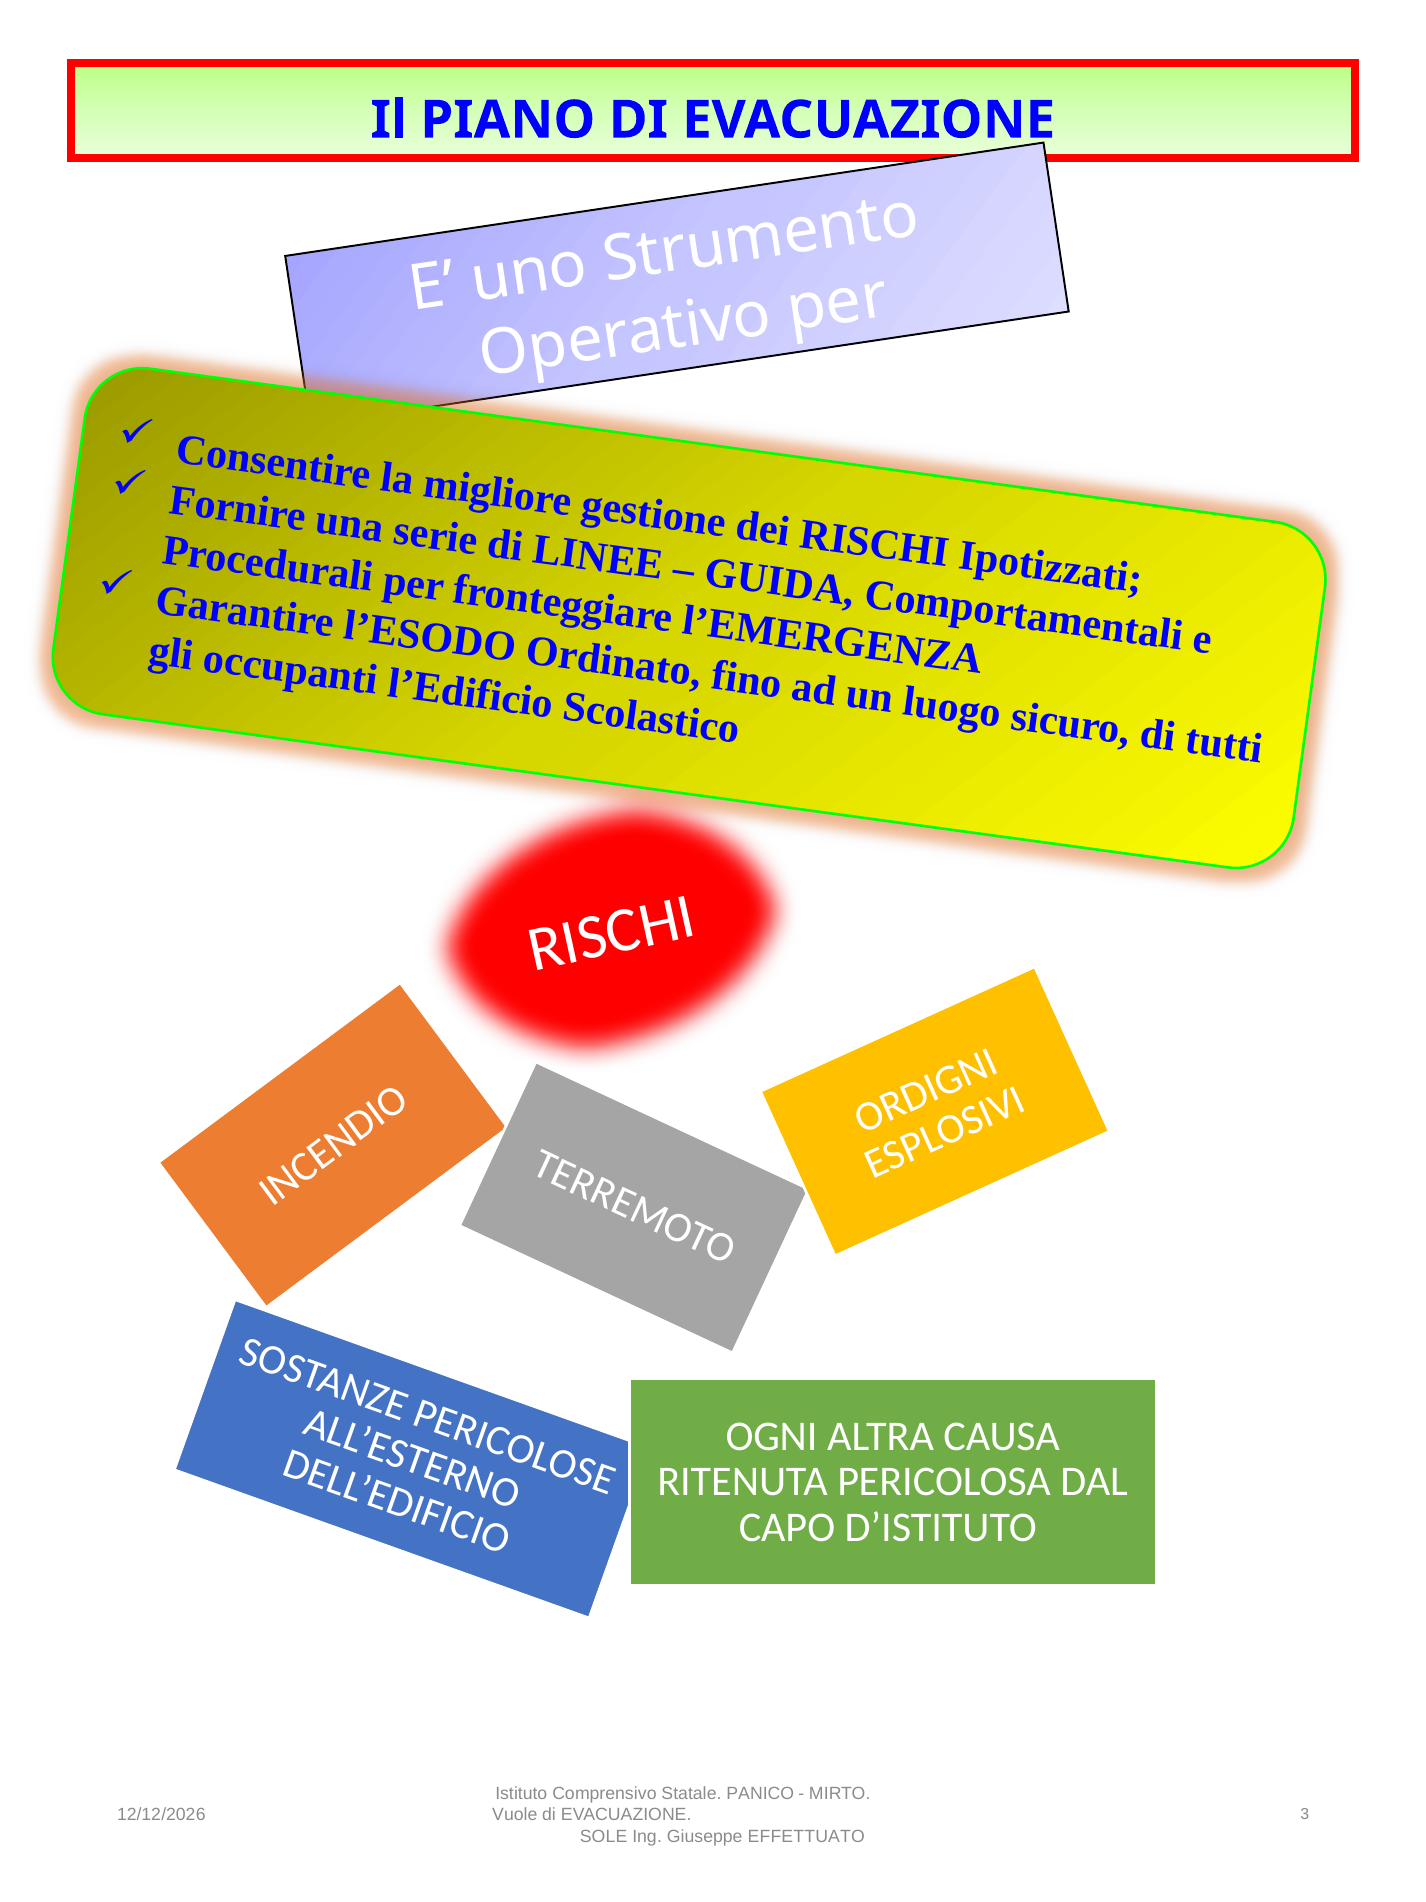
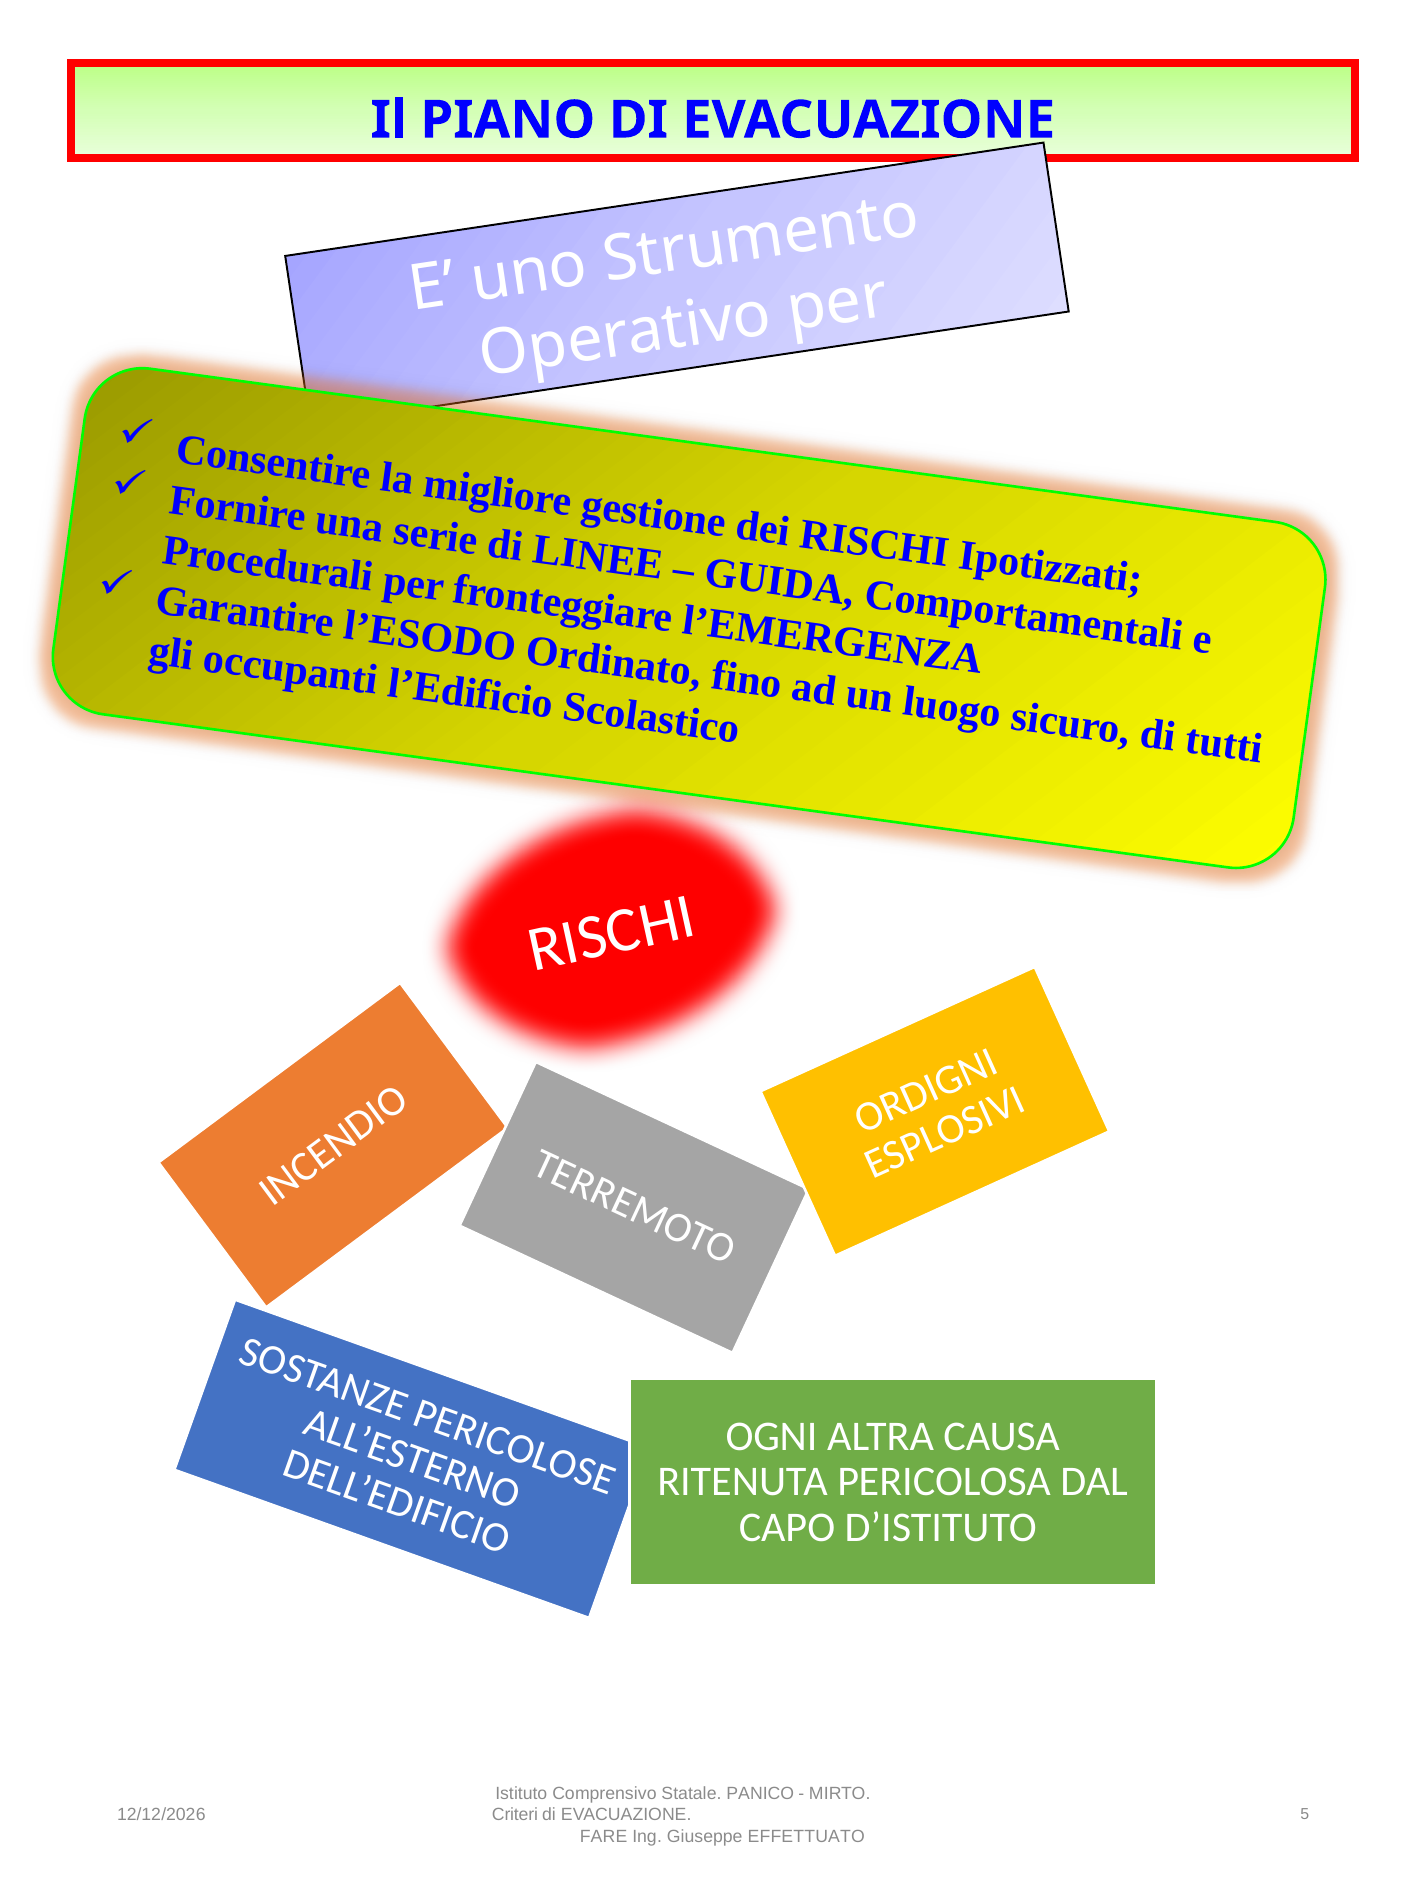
Vuole: Vuole -> Criteri
3: 3 -> 5
SOLE: SOLE -> FARE
